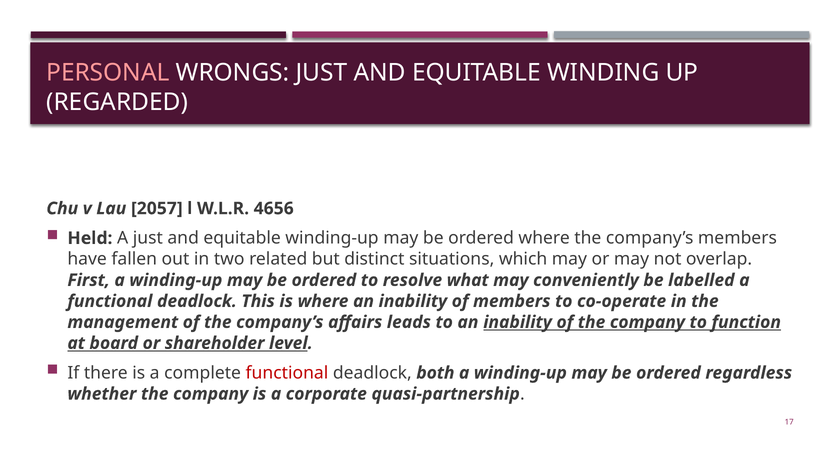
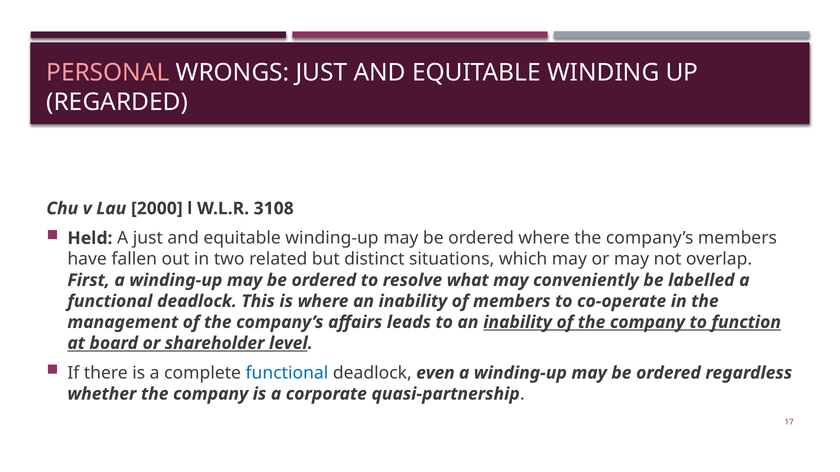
2057: 2057 -> 2000
4656: 4656 -> 3108
functional at (287, 373) colour: red -> blue
both: both -> even
